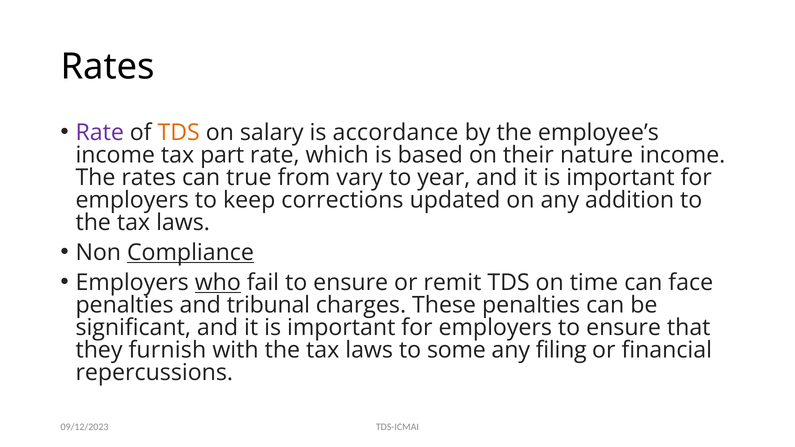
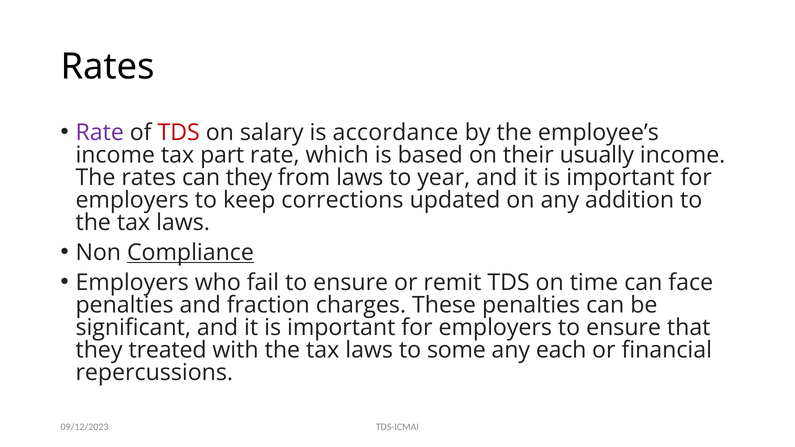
TDS at (179, 132) colour: orange -> red
nature: nature -> usually
can true: true -> they
from vary: vary -> laws
who underline: present -> none
tribunal: tribunal -> fraction
furnish: furnish -> treated
filing: filing -> each
